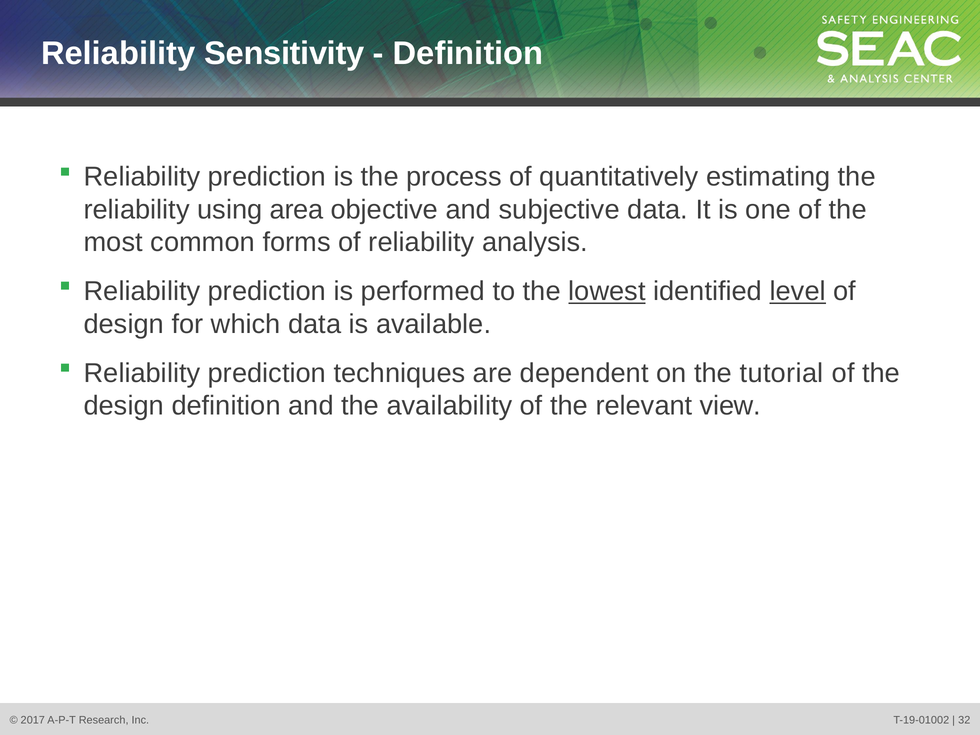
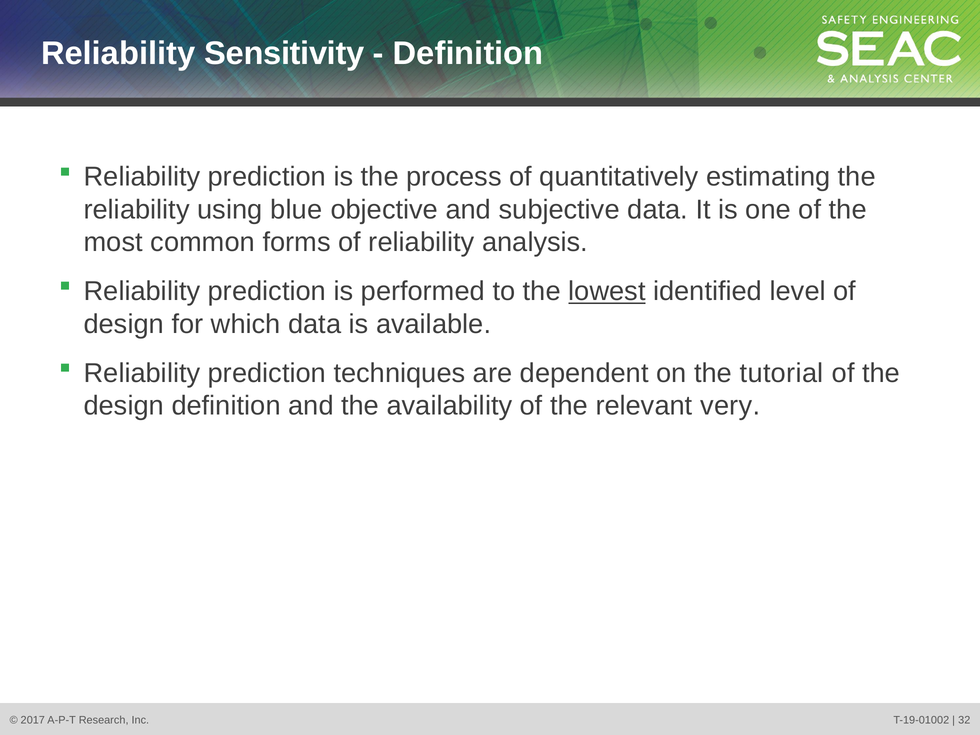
area: area -> blue
level underline: present -> none
view: view -> very
